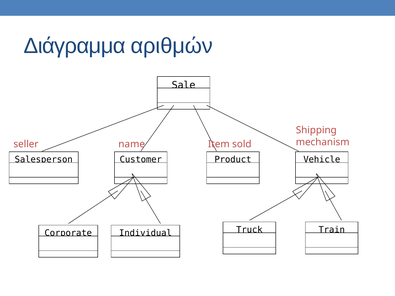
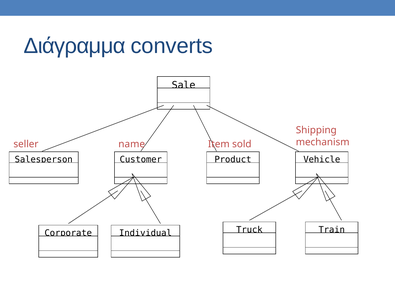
αριθμών: αριθμών -> converts
